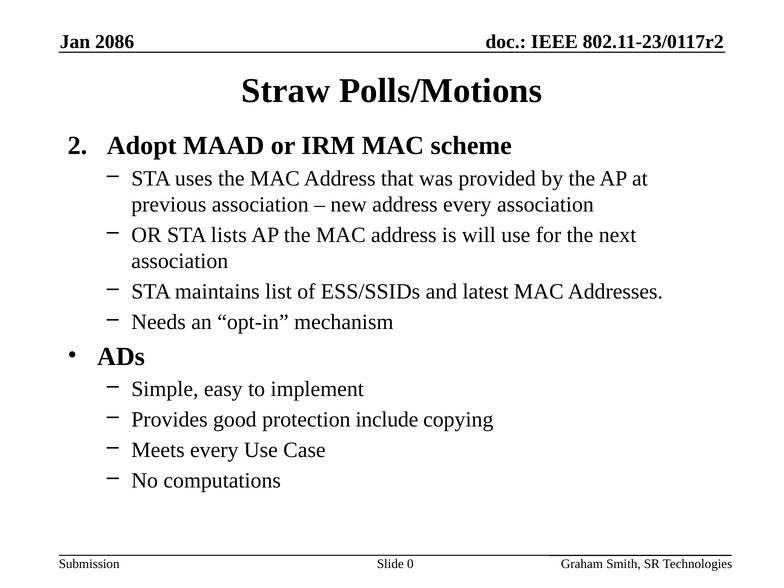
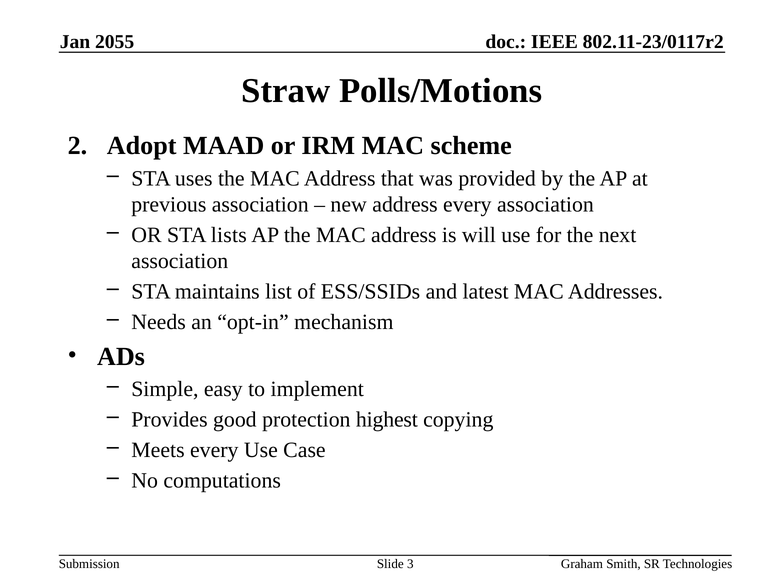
2086: 2086 -> 2055
include: include -> highest
0: 0 -> 3
